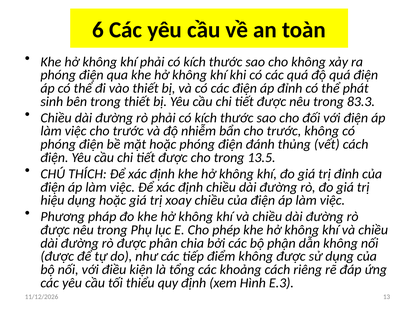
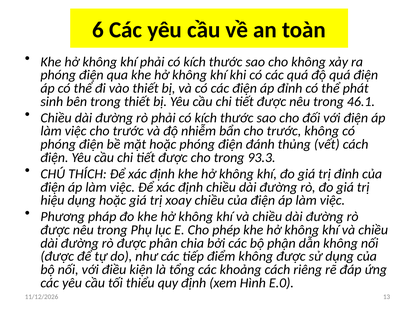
83.3: 83.3 -> 46.1
13.5: 13.5 -> 93.3
E.3: E.3 -> E.0
